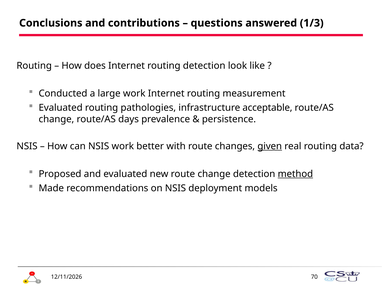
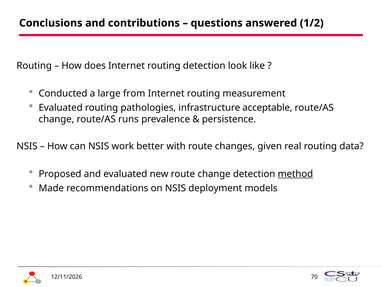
1/3: 1/3 -> 1/2
large work: work -> from
days: days -> runs
given underline: present -> none
